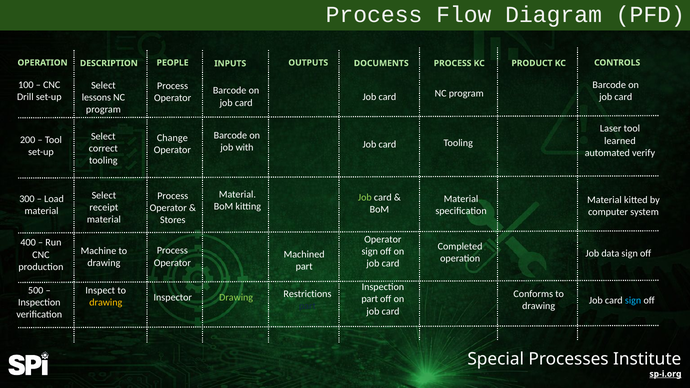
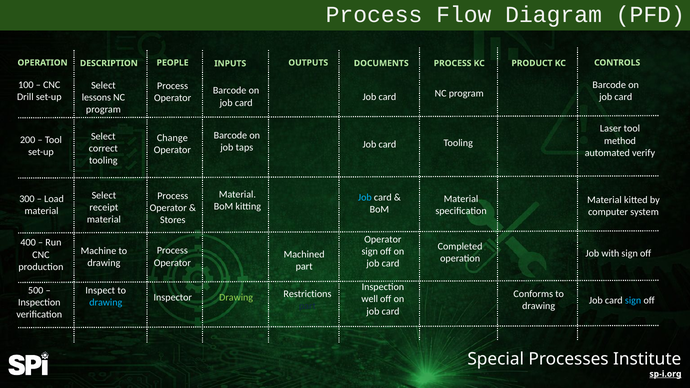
learned: learned -> method
with: with -> taps
Job at (365, 198) colour: light green -> light blue
data: data -> with
part at (370, 299): part -> well
drawing at (106, 303) colour: yellow -> light blue
